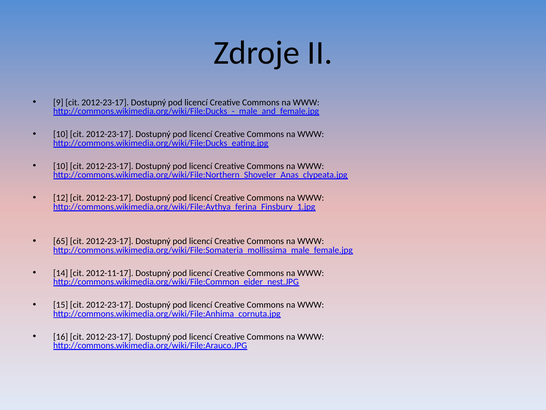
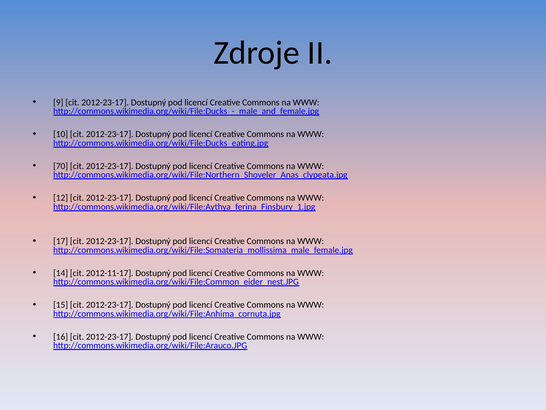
10 at (61, 166): 10 -> 70
65: 65 -> 17
